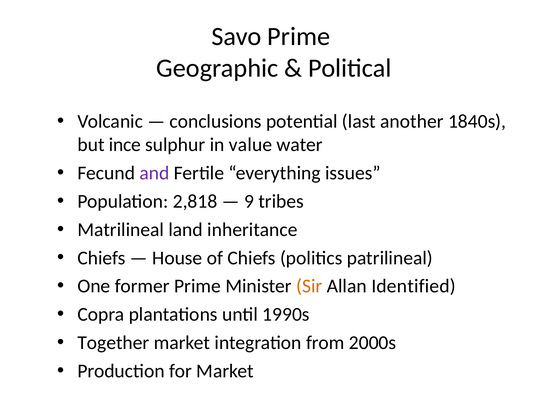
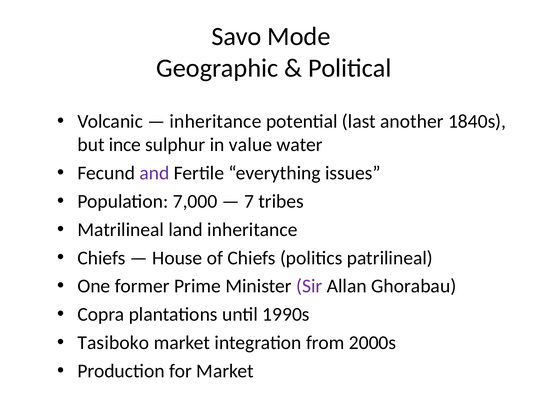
Savo Prime: Prime -> Mode
conclusions at (216, 122): conclusions -> inheritance
2,818: 2,818 -> 7,000
9: 9 -> 7
Sir colour: orange -> purple
Identified: Identified -> Ghorabau
Together: Together -> Tasiboko
